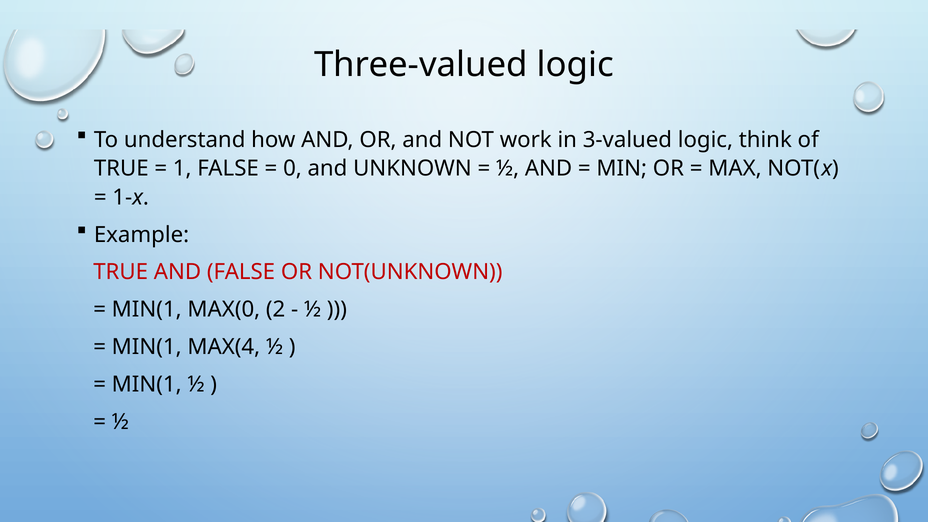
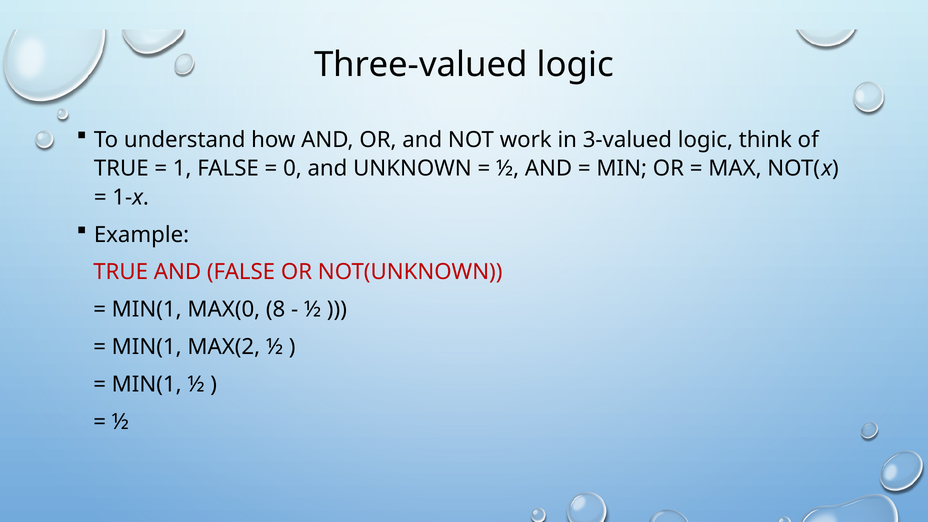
2: 2 -> 8
MAX(4: MAX(4 -> MAX(2
